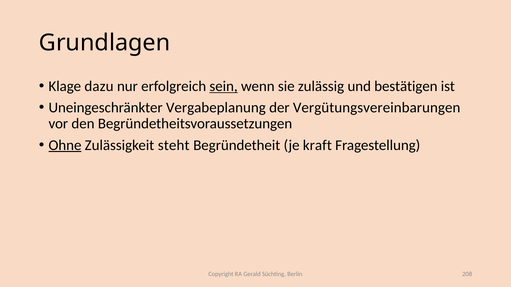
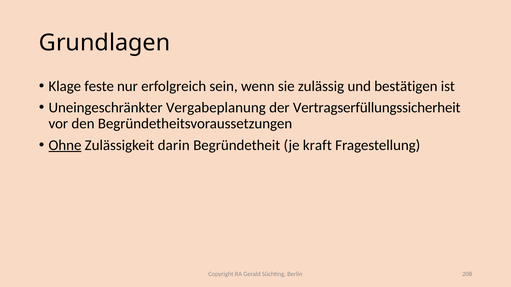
dazu: dazu -> feste
sein underline: present -> none
Vergütungsvereinbarungen: Vergütungsvereinbarungen -> Vertragserfüllungssicherheit
steht: steht -> darin
